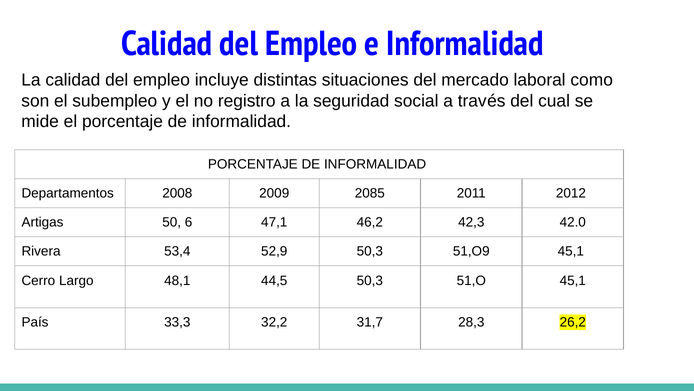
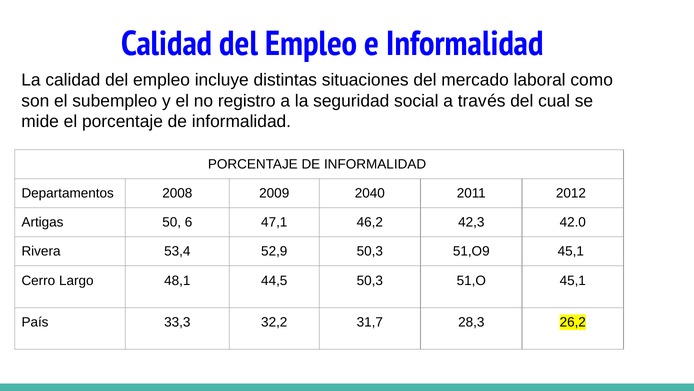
2085: 2085 -> 2040
